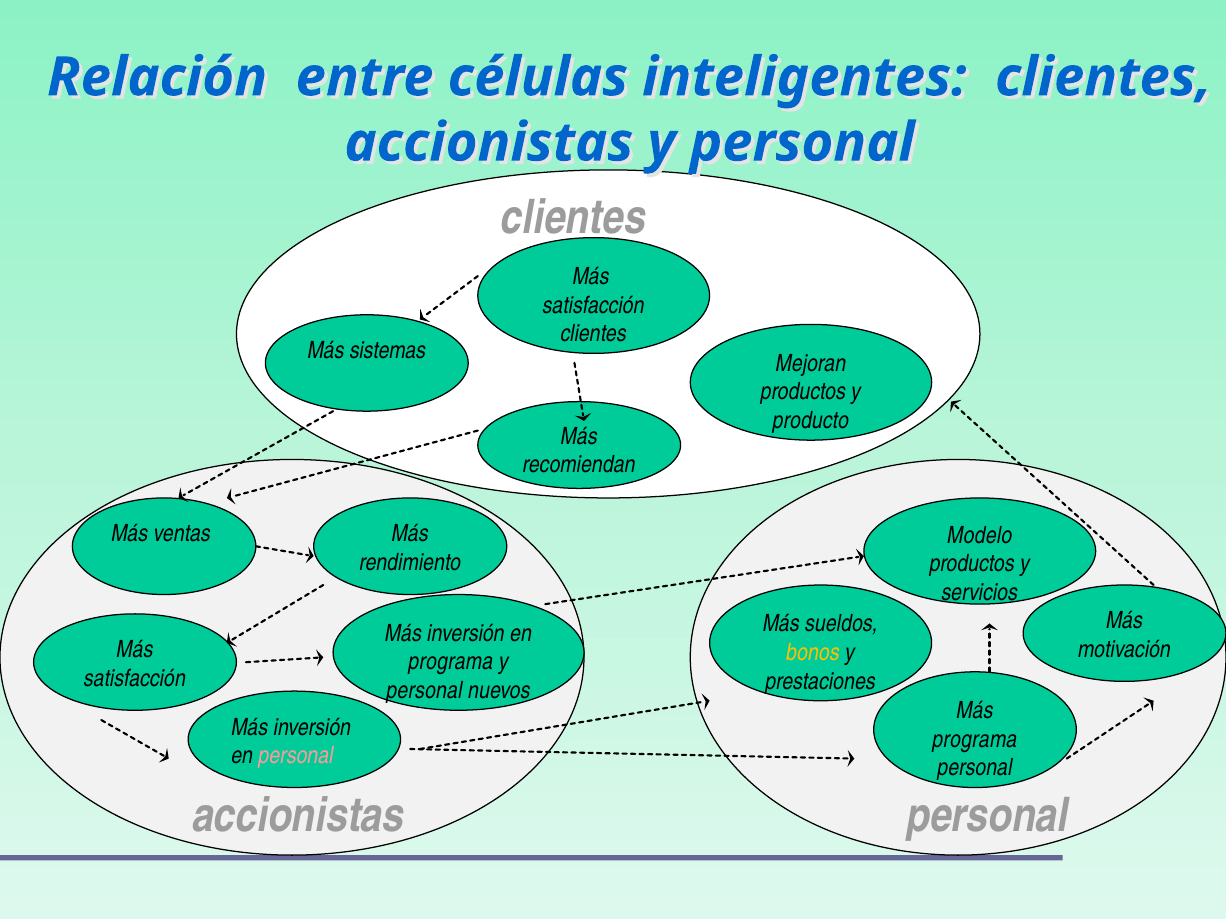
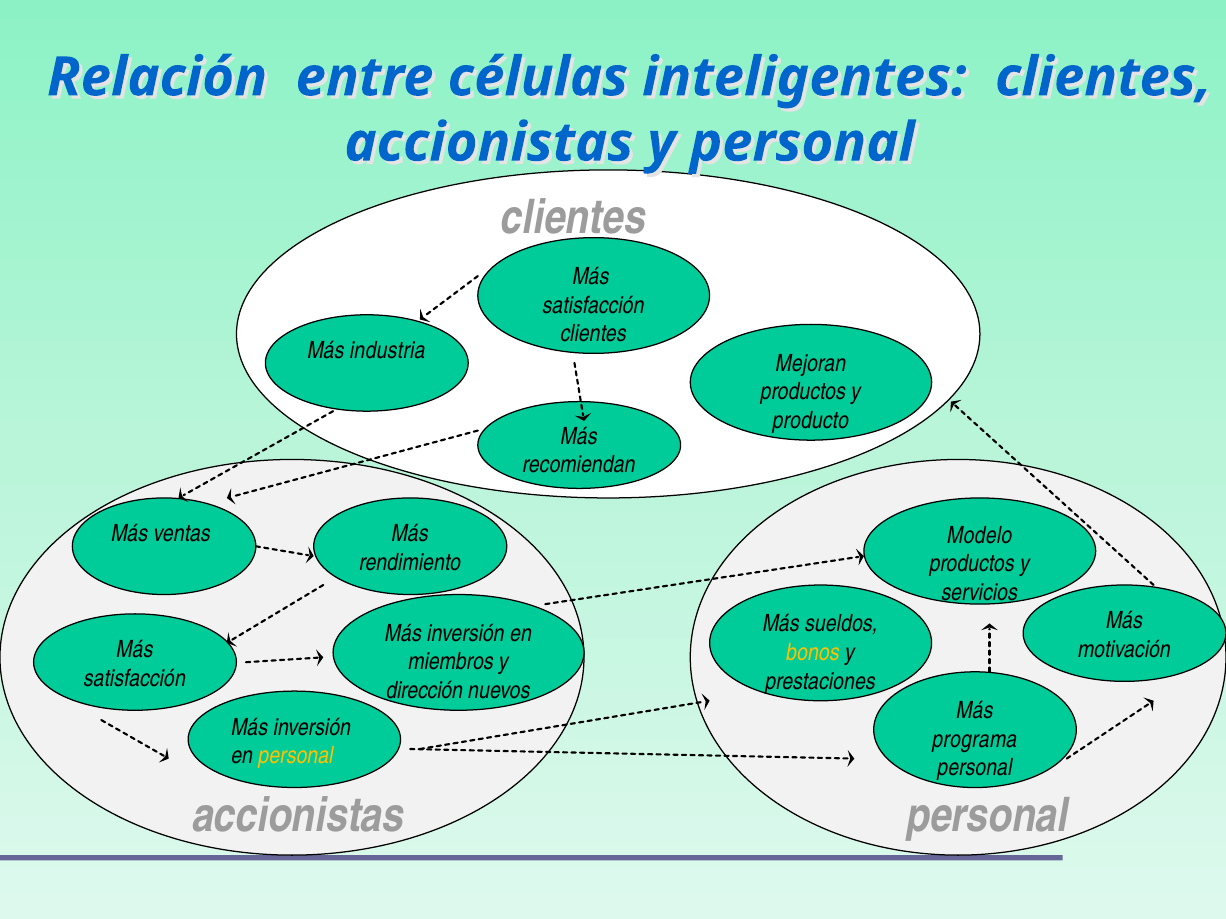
sistemas: sistemas -> industria
programa at (451, 662): programa -> miembros
personal at (424, 691): personal -> dirección
personal at (296, 756) colour: pink -> yellow
